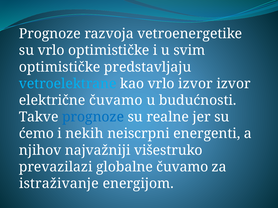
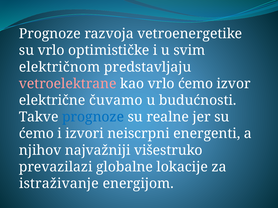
optimističke at (60, 67): optimističke -> električnom
vetroelektrane colour: light blue -> pink
vrlo izvor: izvor -> ćemo
nekih: nekih -> izvori
globalne čuvamo: čuvamo -> lokacije
